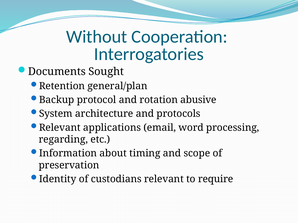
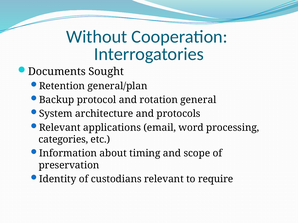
abusive: abusive -> general
regarding: regarding -> categories
